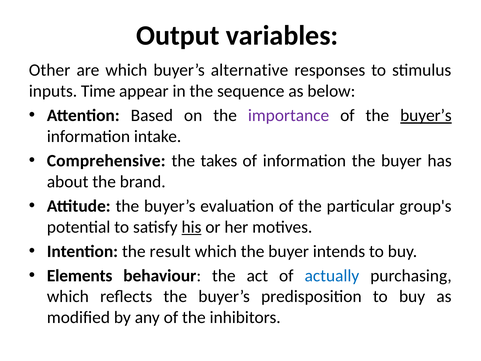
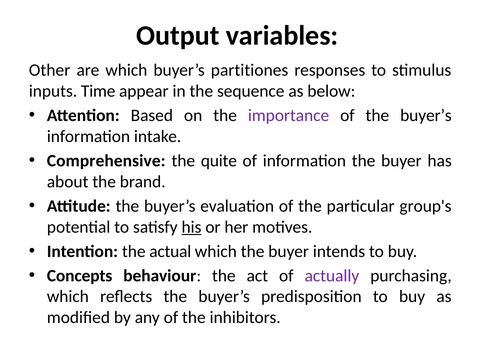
alternative: alternative -> partitiones
buyer’s at (426, 115) underline: present -> none
takes: takes -> quite
result: result -> actual
Elements: Elements -> Concepts
actually colour: blue -> purple
